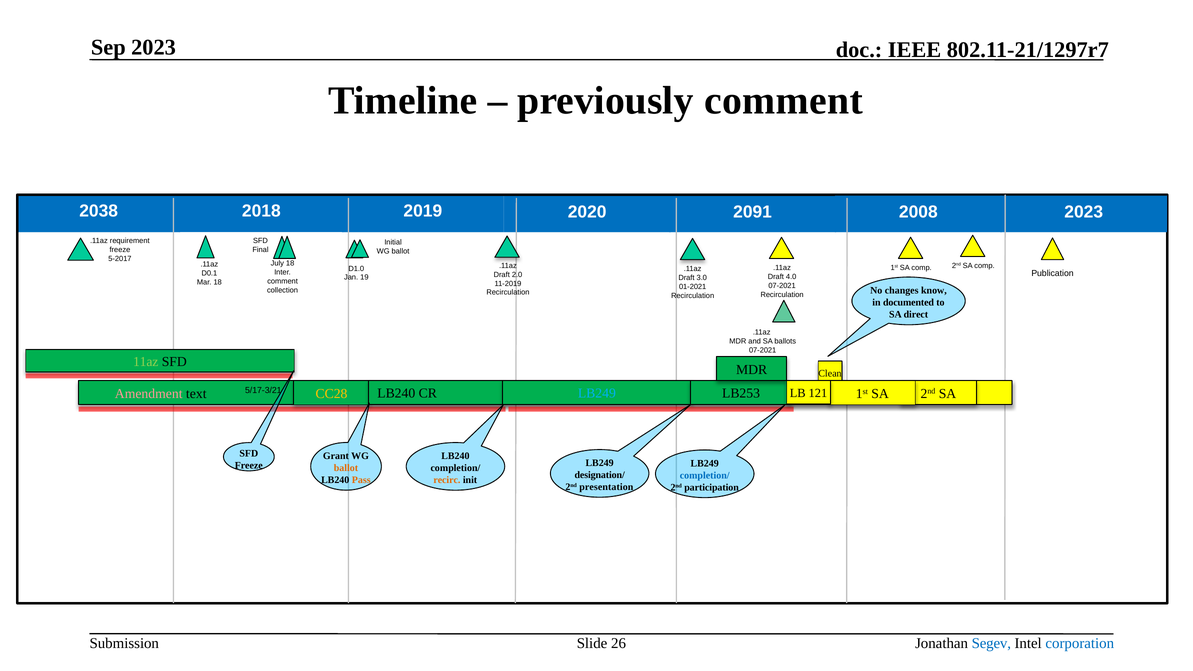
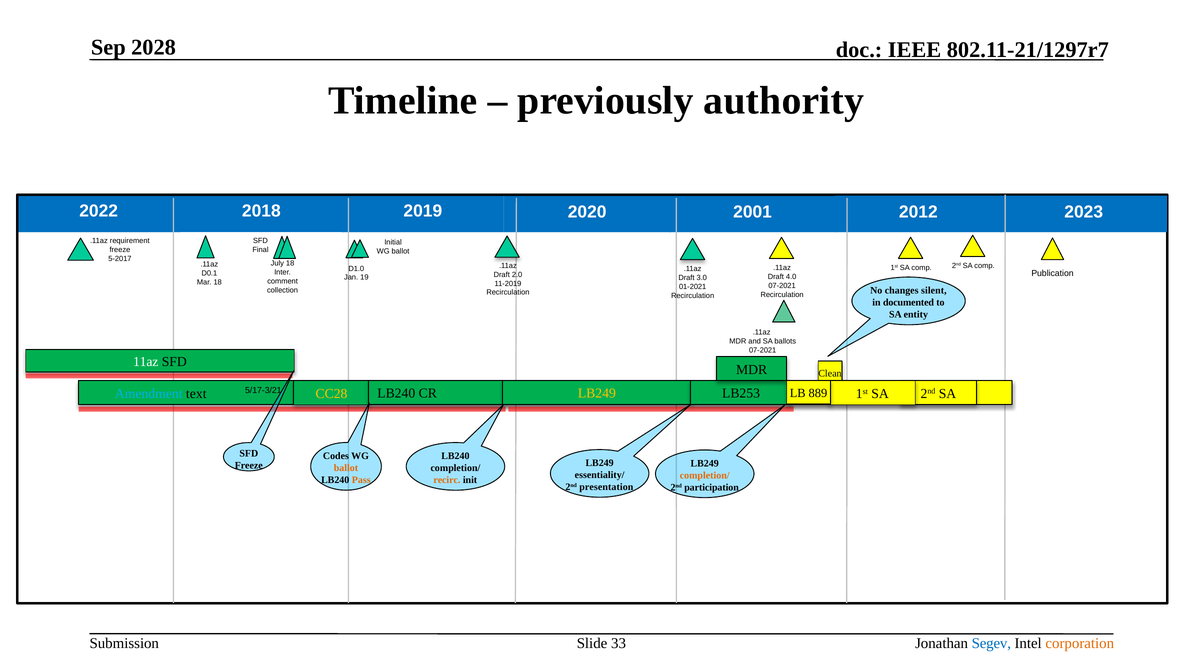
Sep 2023: 2023 -> 2028
previously comment: comment -> authority
2038: 2038 -> 2022
2008: 2008 -> 2012
2091: 2091 -> 2001
know: know -> silent
direct: direct -> entity
11az colour: light green -> white
LB249 at (597, 393) colour: light blue -> yellow
Amendment colour: pink -> light blue
121: 121 -> 889
Grant: Grant -> Codes
designation/: designation/ -> essentiality/
completion/ at (705, 476) colour: blue -> orange
26: 26 -> 33
corporation colour: blue -> orange
